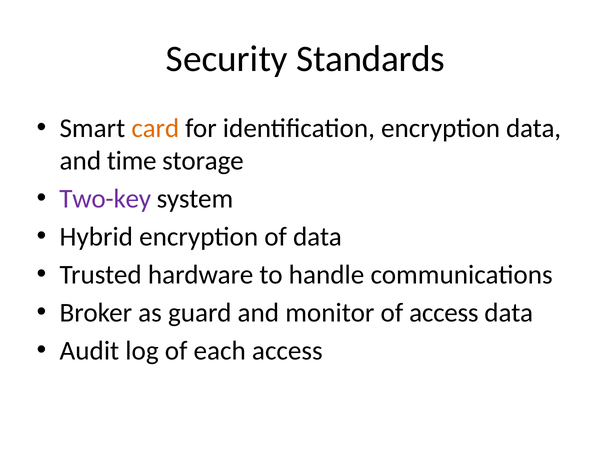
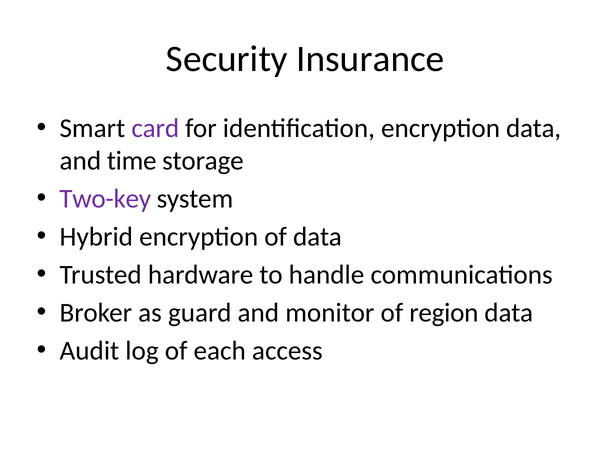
Standards: Standards -> Insurance
card colour: orange -> purple
of access: access -> region
